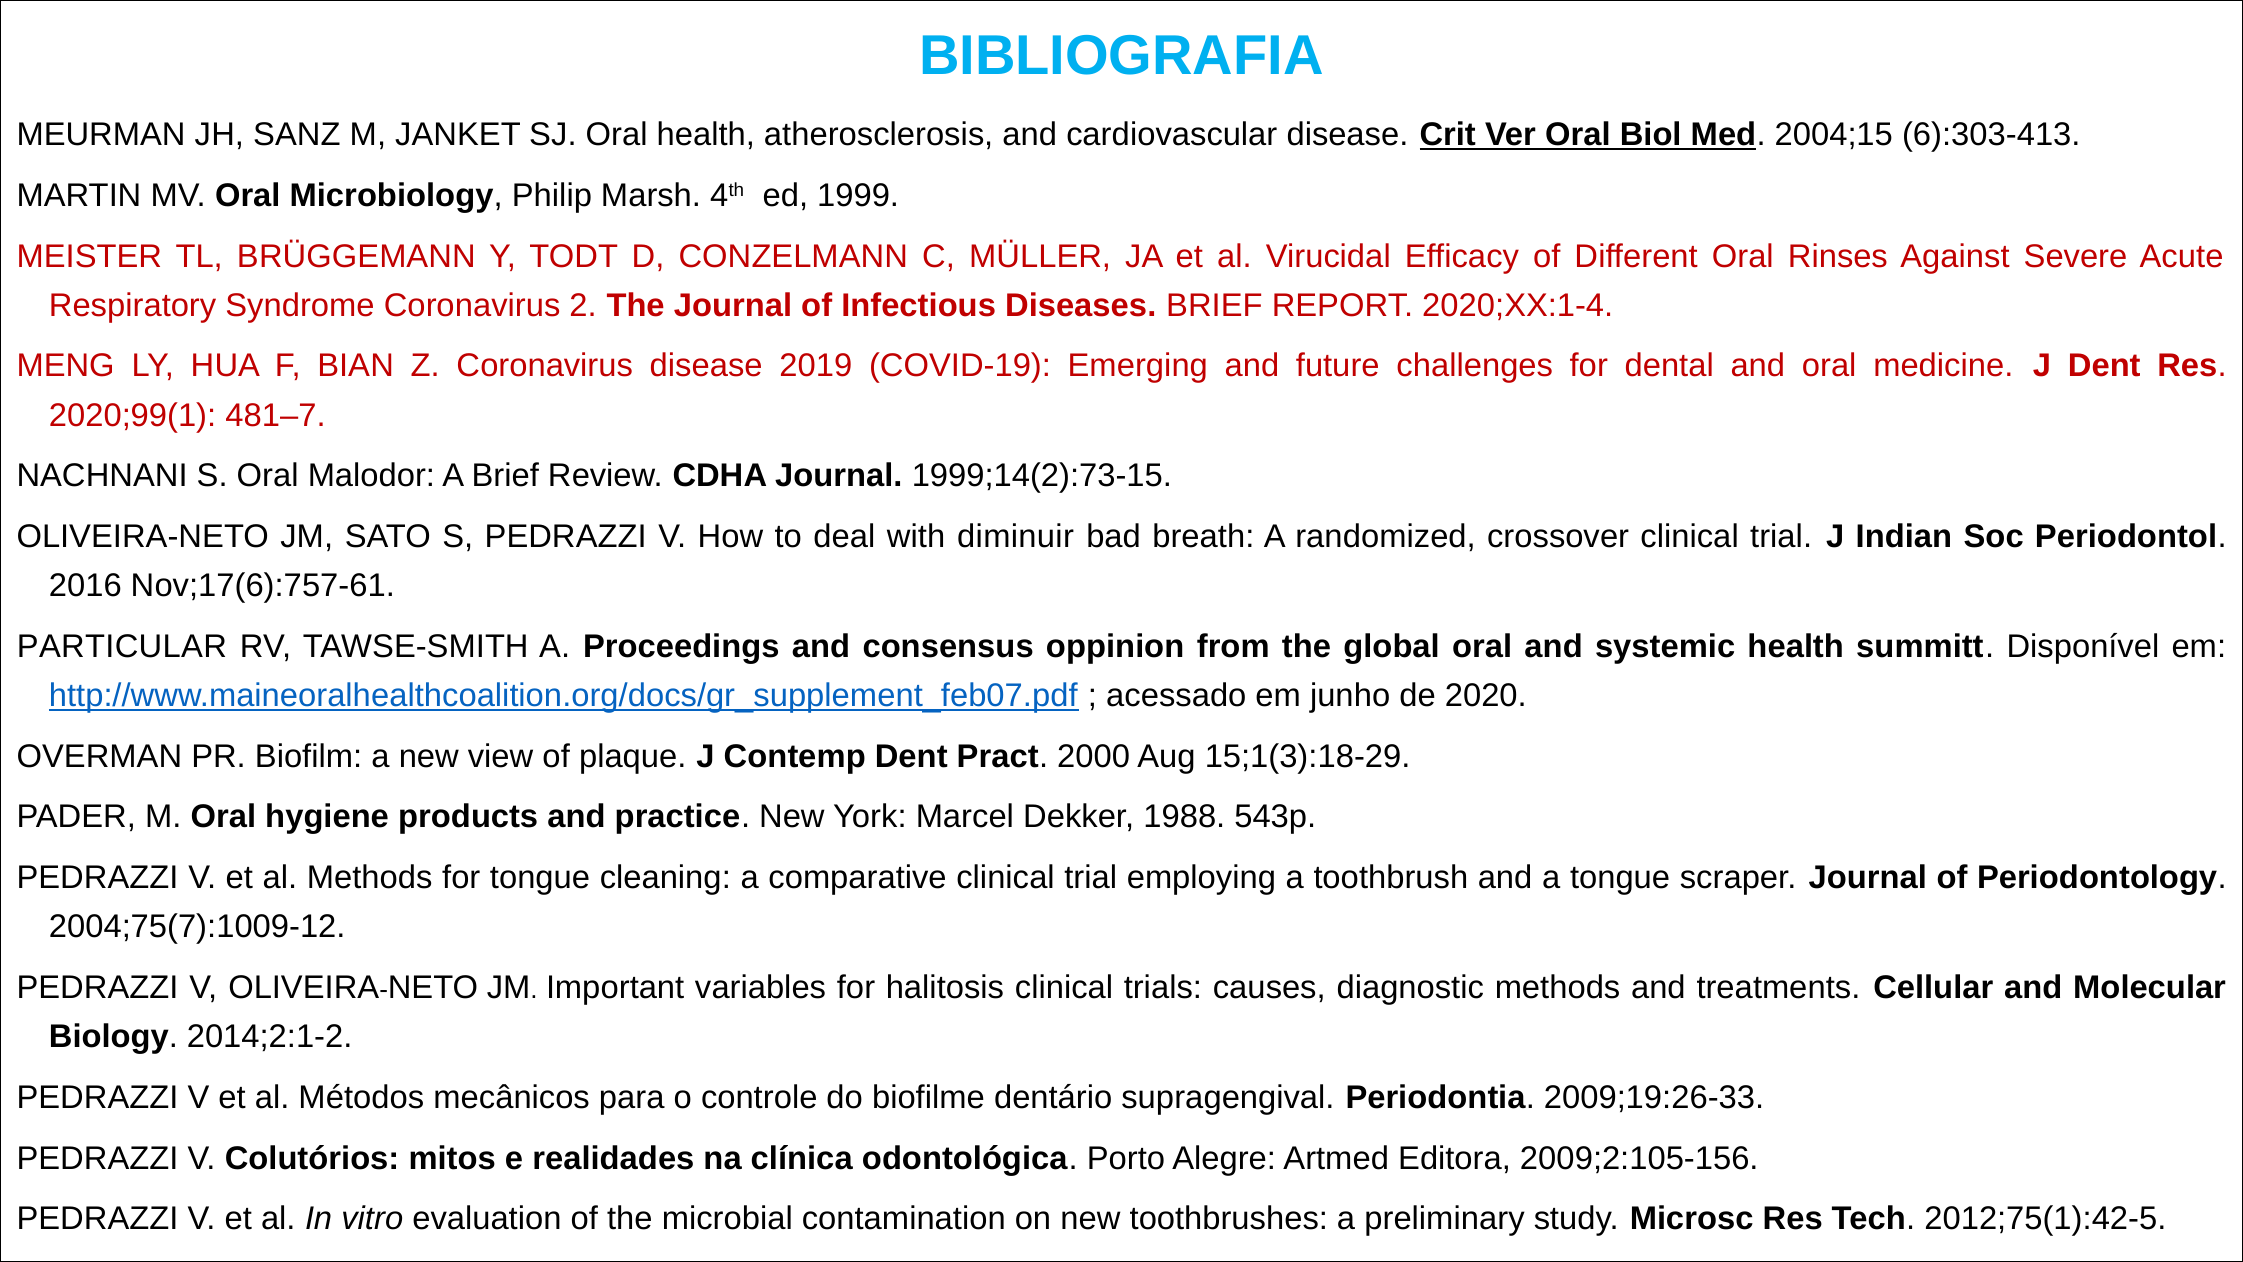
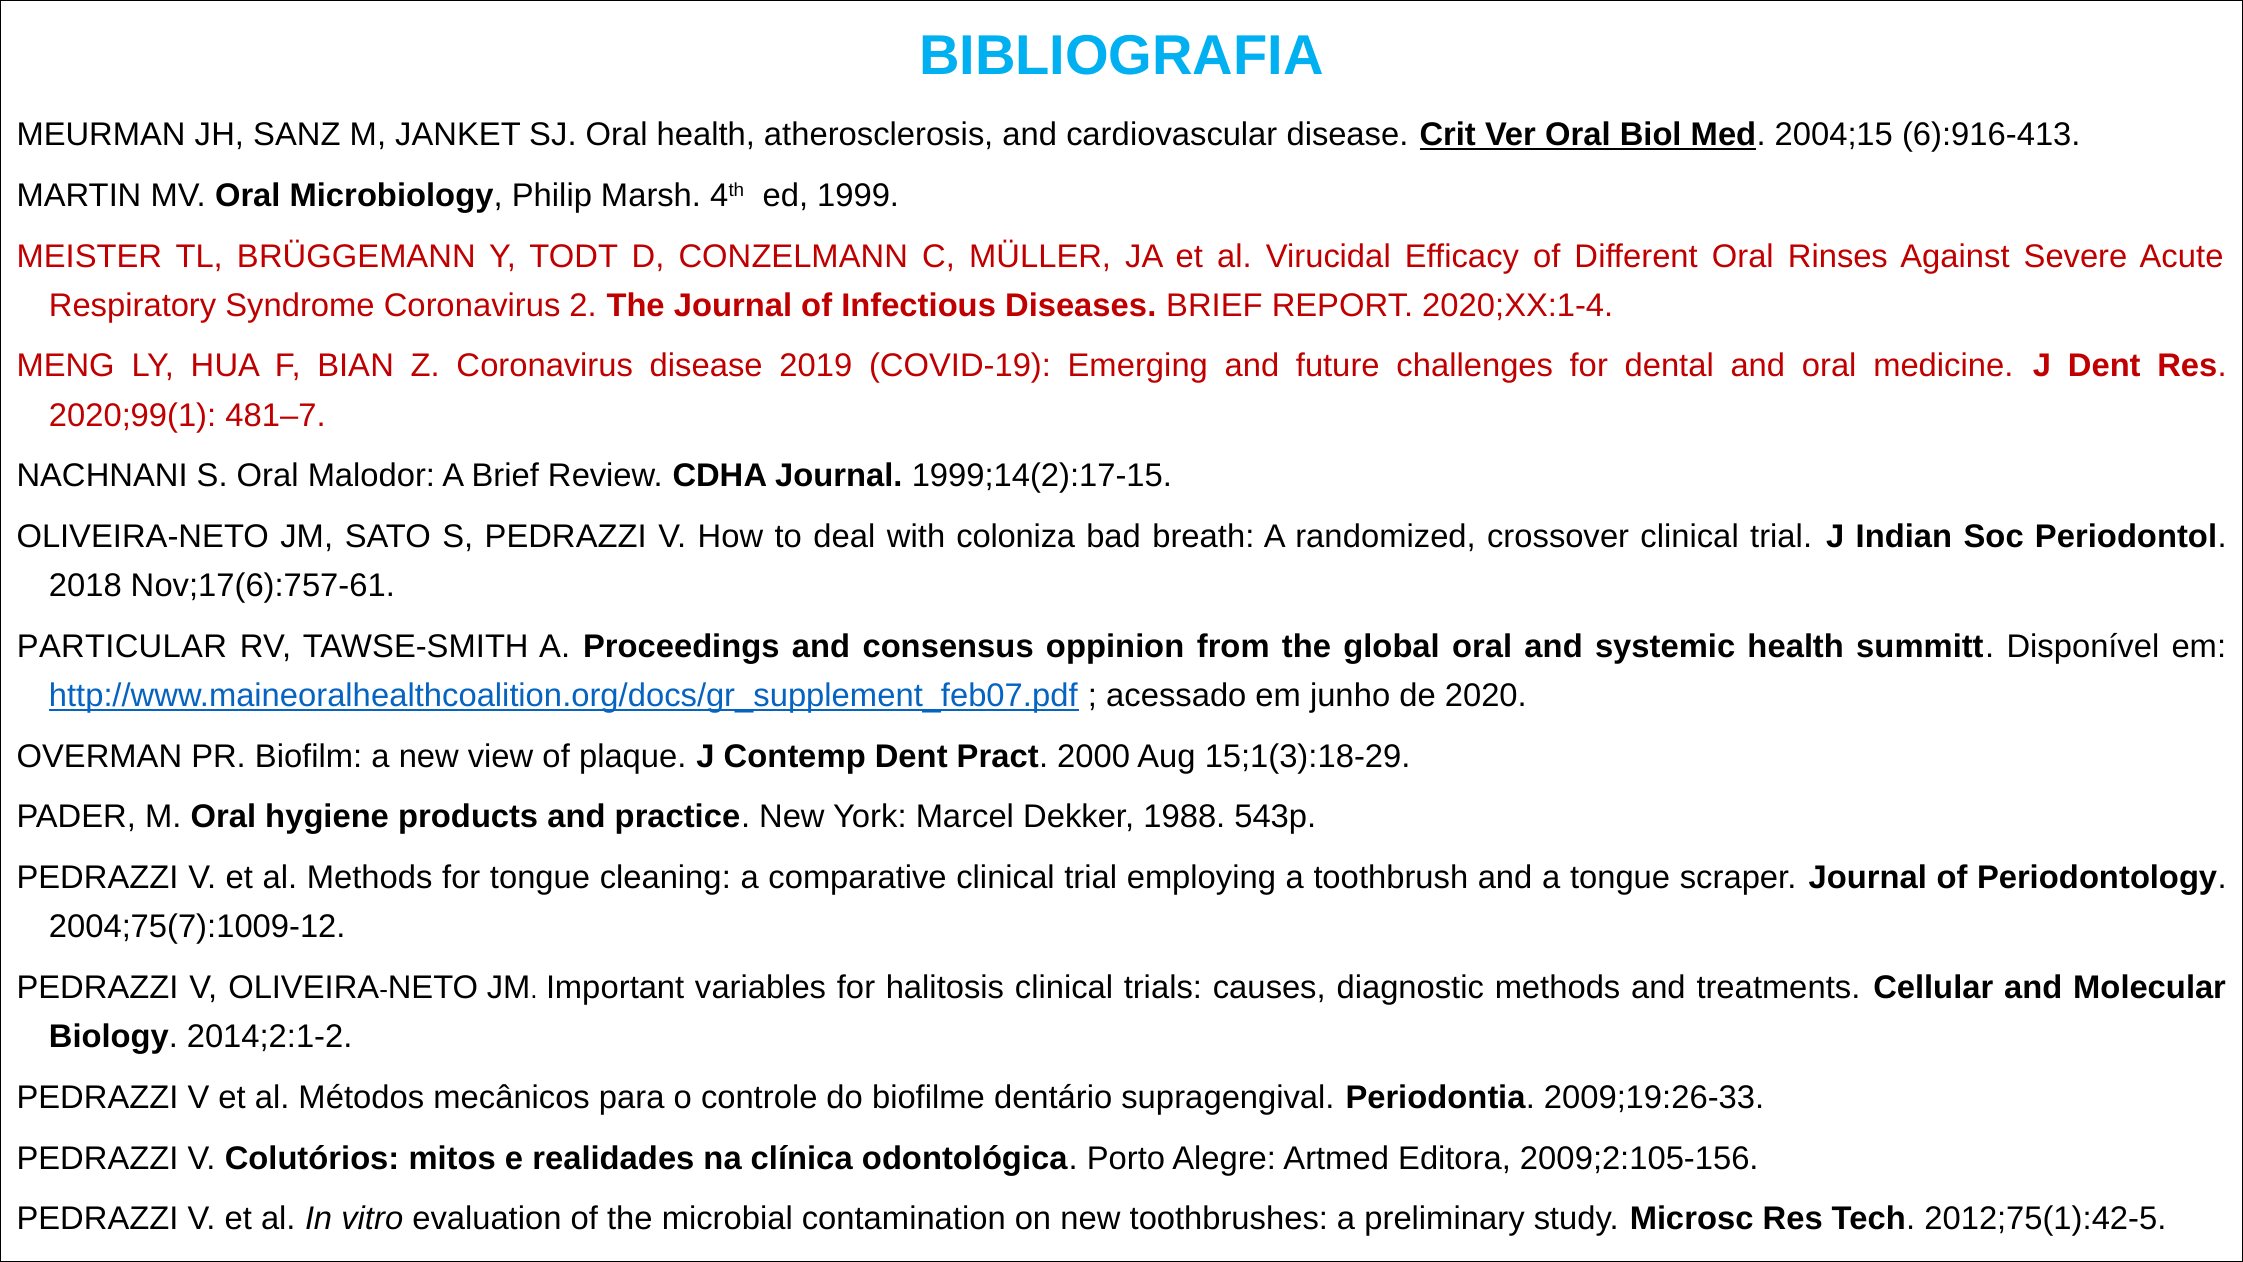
6):303-413: 6):303-413 -> 6):916-413
1999;14(2):73-15: 1999;14(2):73-15 -> 1999;14(2):17-15
diminuir: diminuir -> coloniza
2016: 2016 -> 2018
